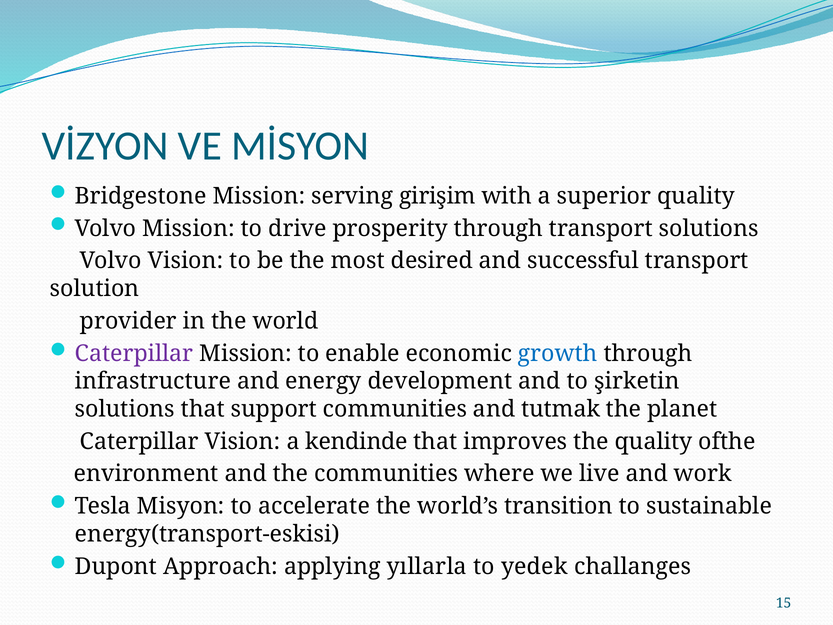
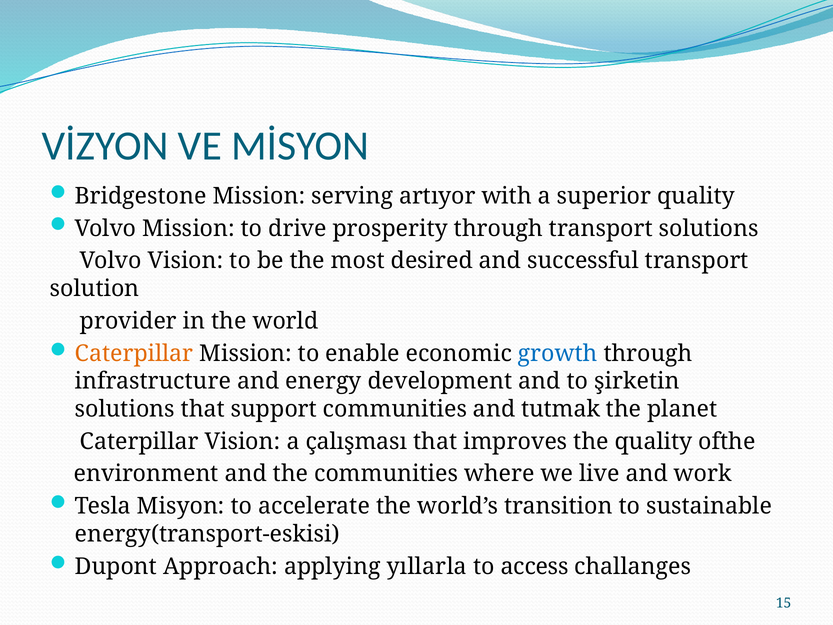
girişim: girişim -> artıyor
Caterpillar at (134, 353) colour: purple -> orange
kendinde: kendinde -> çalışması
yedek: yedek -> access
